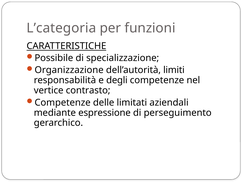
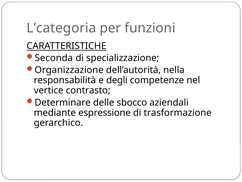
Possibile: Possibile -> Seconda
limiti: limiti -> nella
Competenze at (63, 102): Competenze -> Determinare
limitati: limitati -> sbocco
perseguimento: perseguimento -> trasformazione
